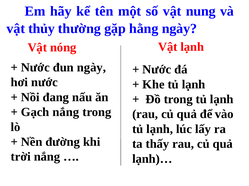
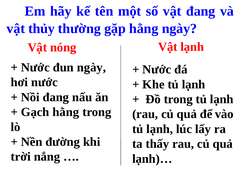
vật nung: nung -> đang
Gạch nắng: nắng -> hằng
